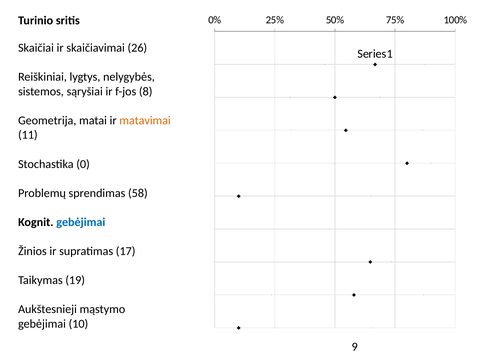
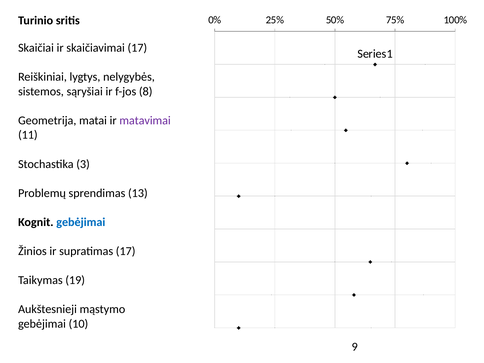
skaičiavimai 26: 26 -> 17
matavimai colour: orange -> purple
0: 0 -> 3
58: 58 -> 13
